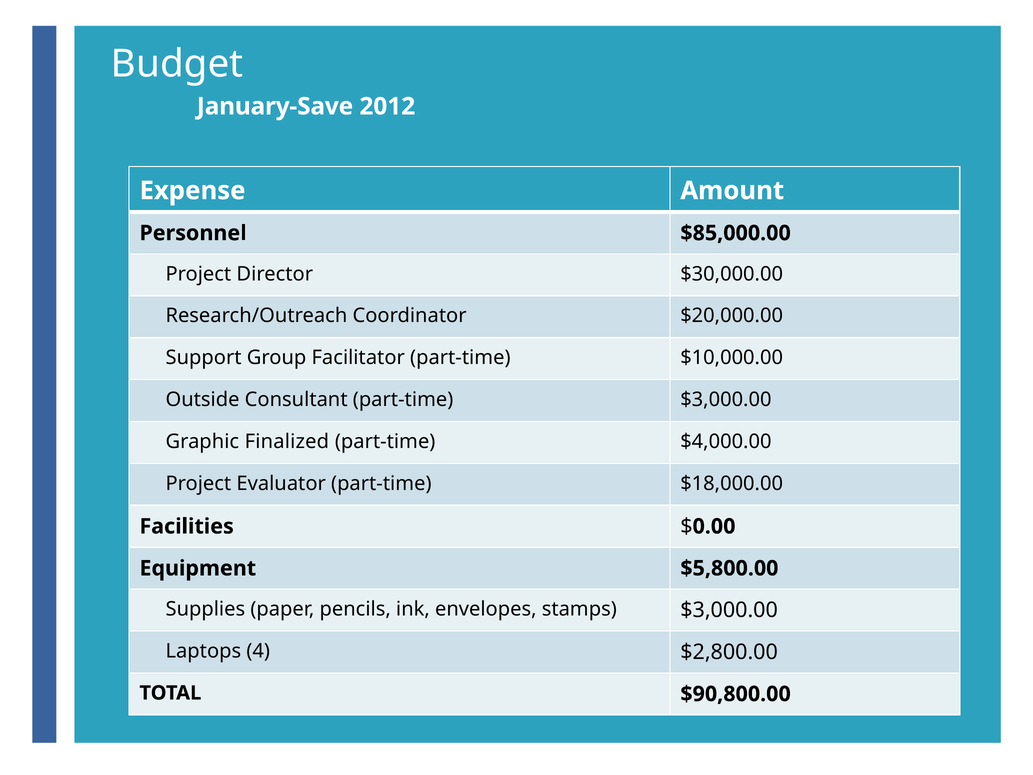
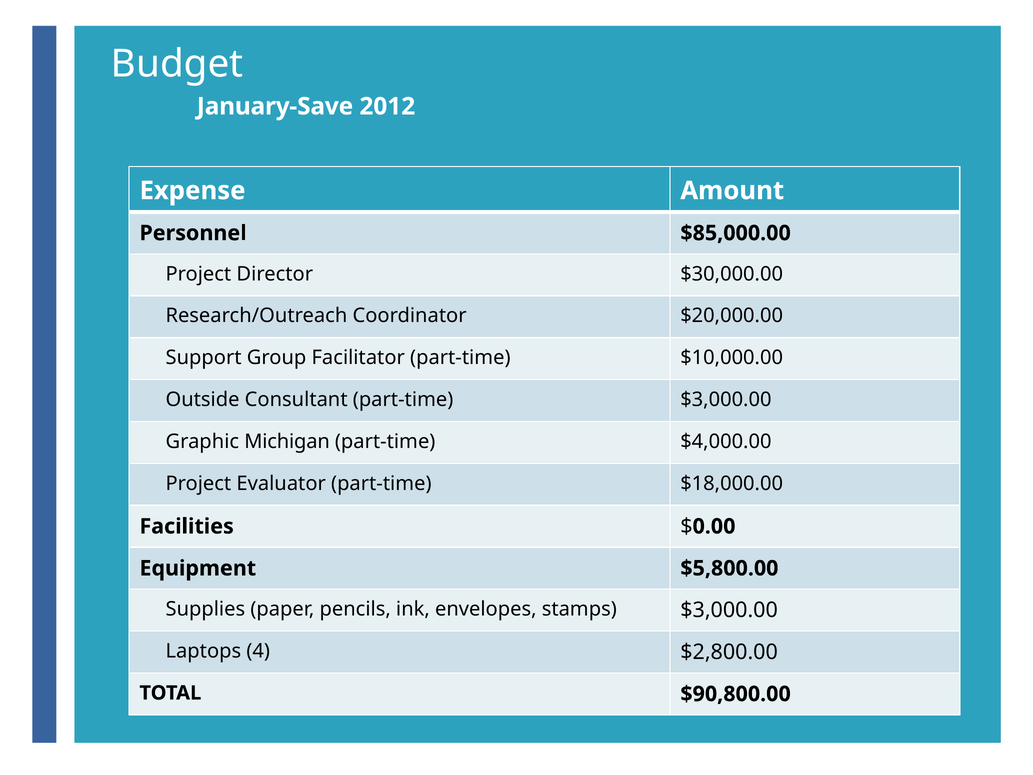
Finalized: Finalized -> Michigan
